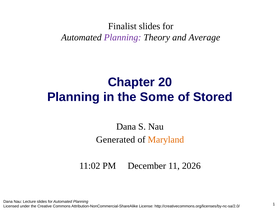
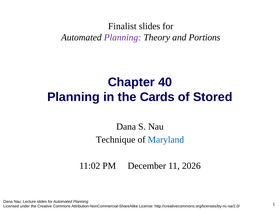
Average: Average -> Portions
20: 20 -> 40
Some: Some -> Cards
Generated: Generated -> Technique
Maryland colour: orange -> blue
